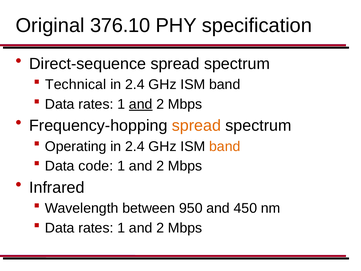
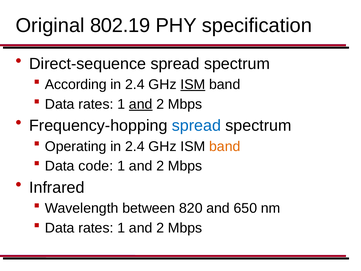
376.10: 376.10 -> 802.19
Technical: Technical -> According
ISM at (193, 84) underline: none -> present
spread at (196, 126) colour: orange -> blue
950: 950 -> 820
450: 450 -> 650
